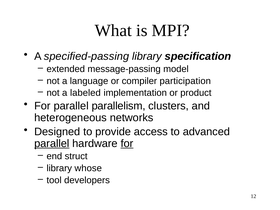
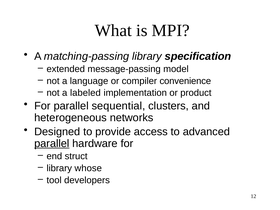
specified-passing: specified-passing -> matching-passing
participation: participation -> convenience
parallelism: parallelism -> sequential
for at (127, 143) underline: present -> none
